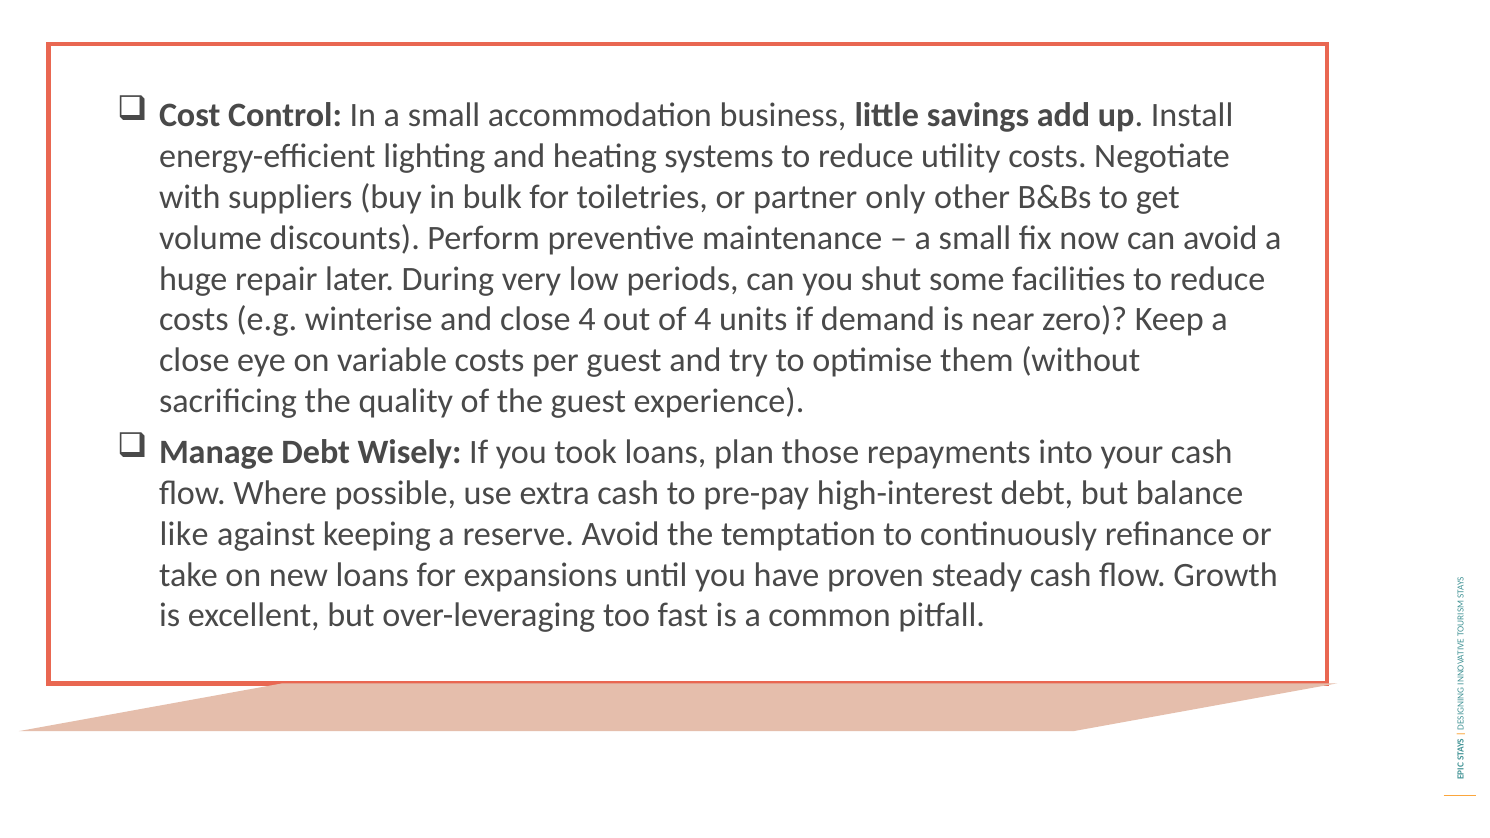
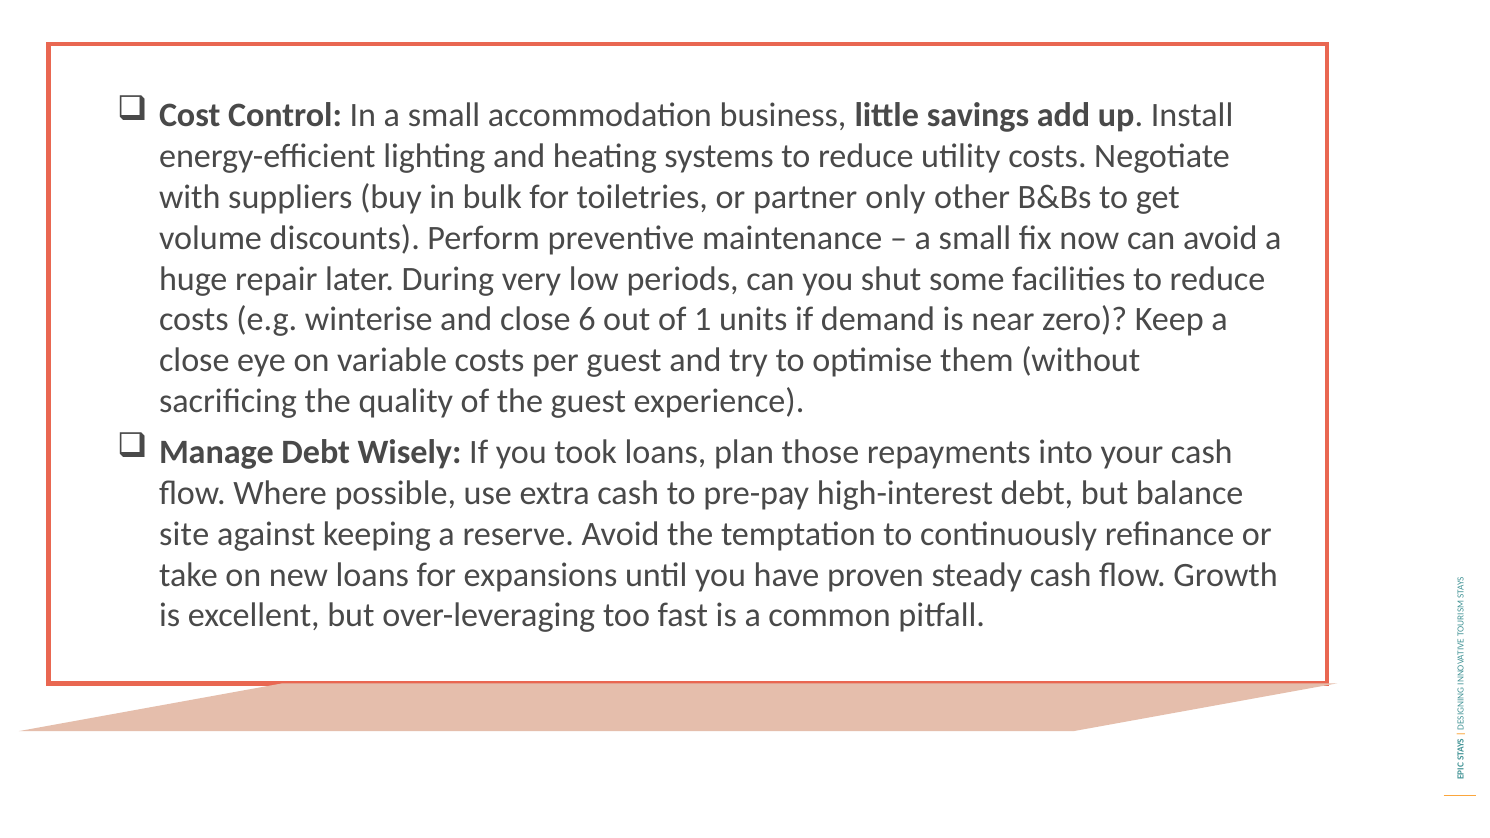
close 4: 4 -> 6
of 4: 4 -> 1
like: like -> site
